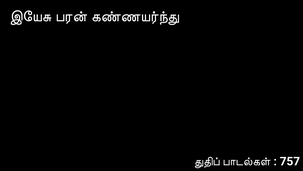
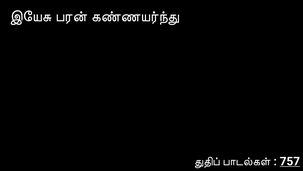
757 underline: none -> present
